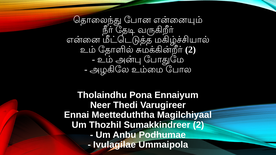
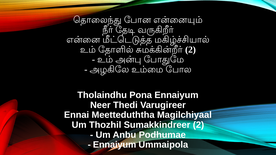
Ivulagilae at (114, 145): Ivulagilae -> Ennaiyum
